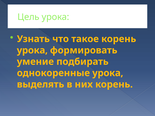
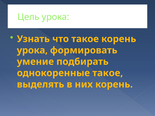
однокоренные урока: урока -> такое
